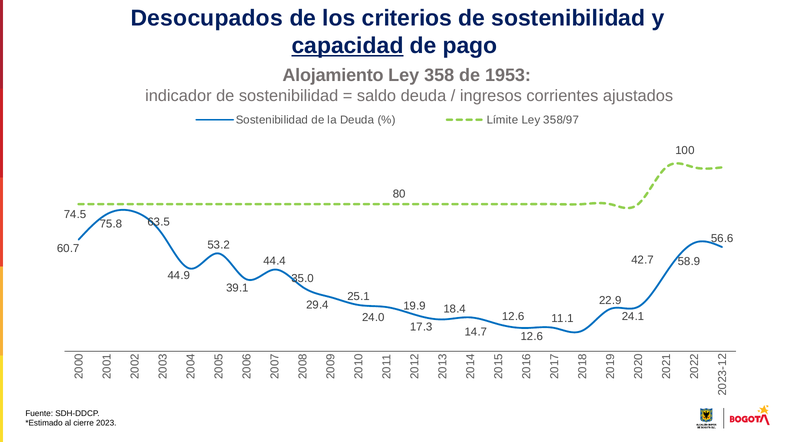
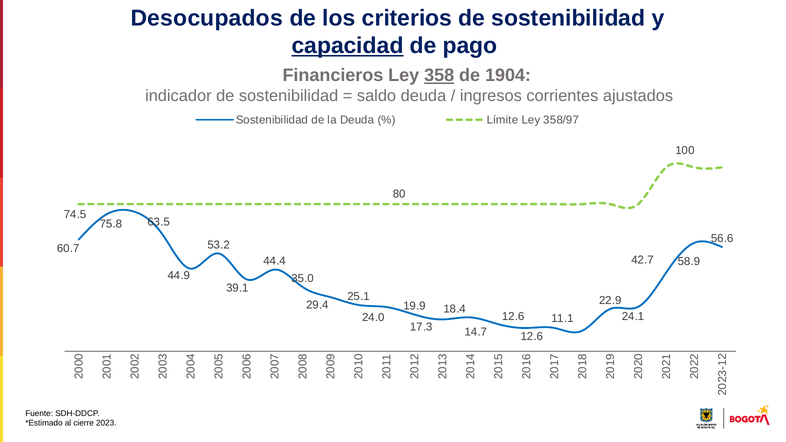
Alojamiento: Alojamiento -> Financieros
358 underline: none -> present
1953: 1953 -> 1904
